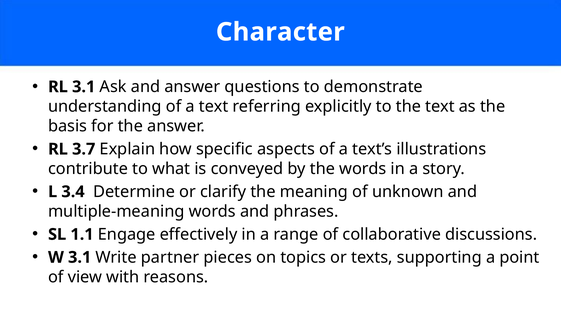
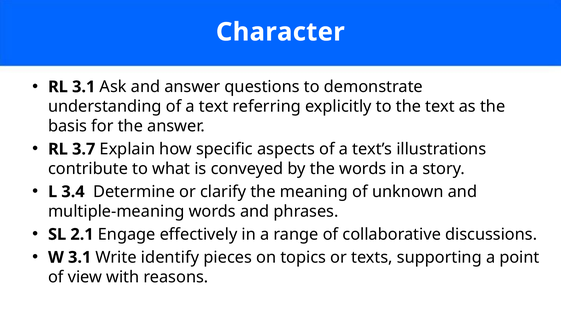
1.1: 1.1 -> 2.1
partner: partner -> identify
